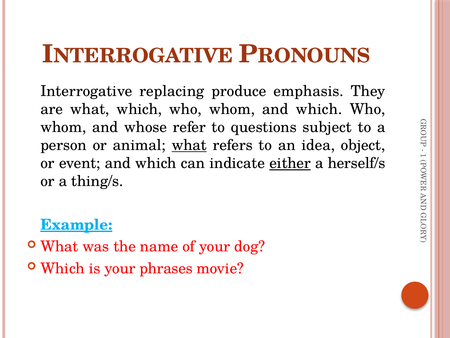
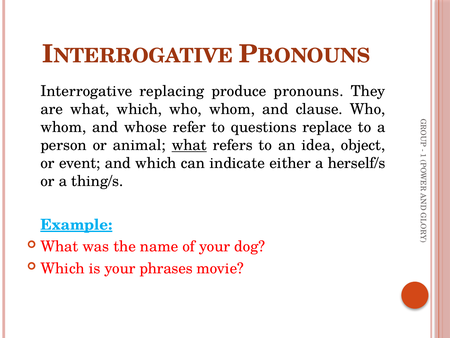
emphasis: emphasis -> pronouns
whom and which: which -> clause
subject: subject -> replace
either underline: present -> none
